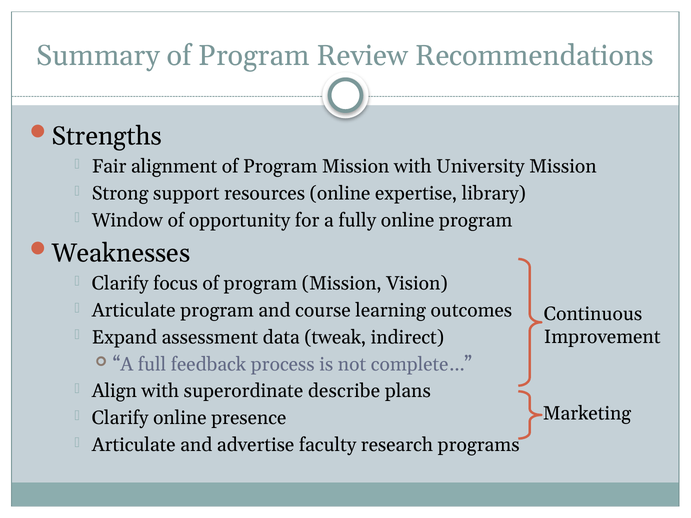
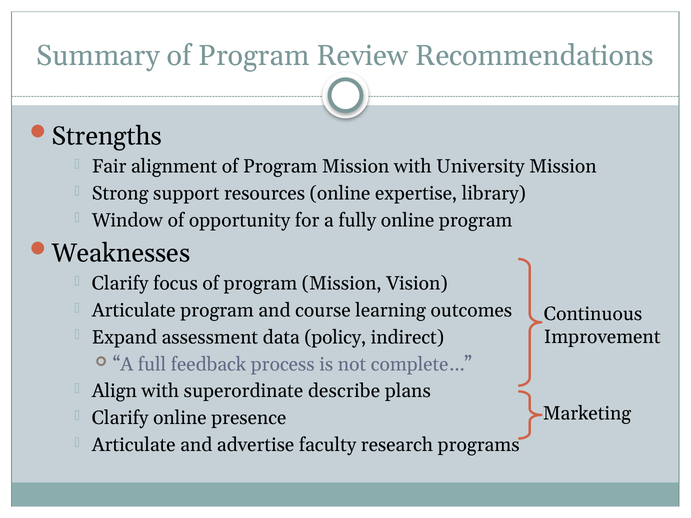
tweak: tweak -> policy
